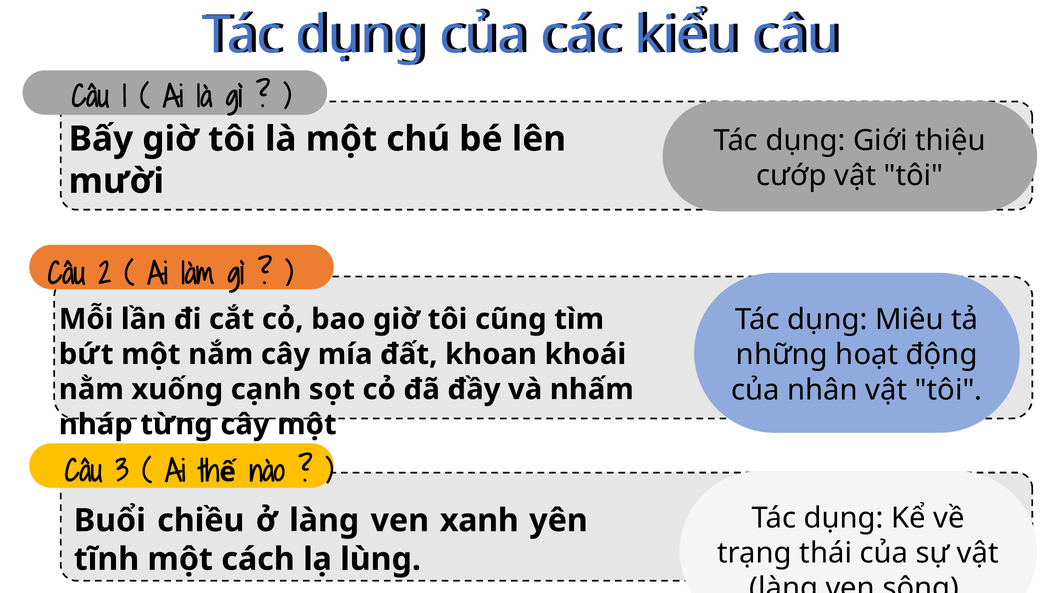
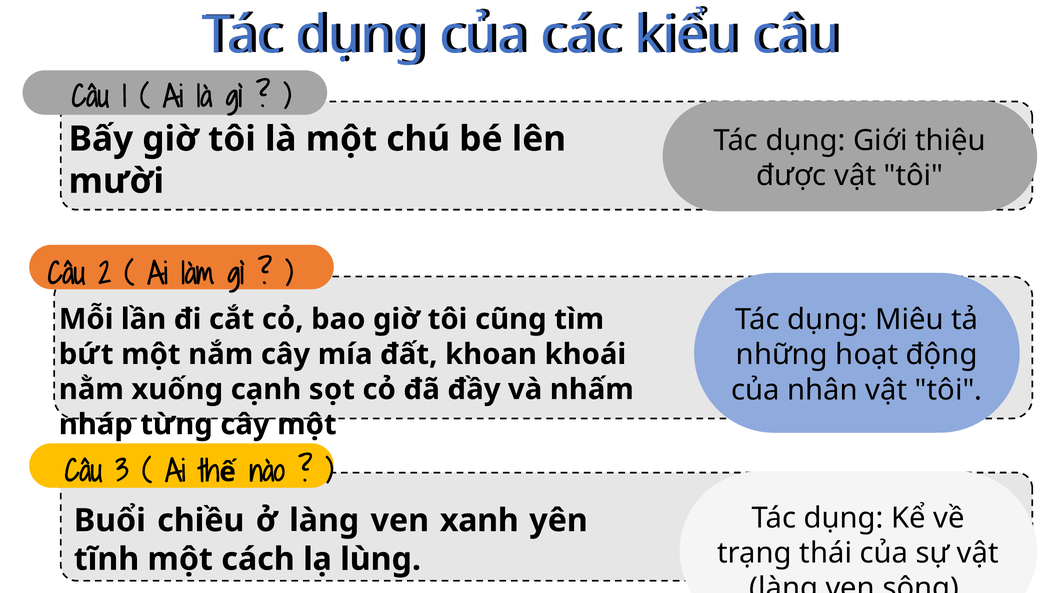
cướp: cướp -> được
